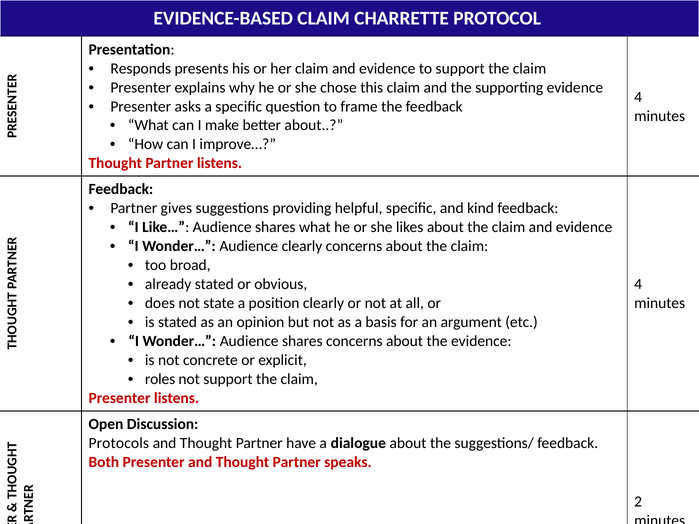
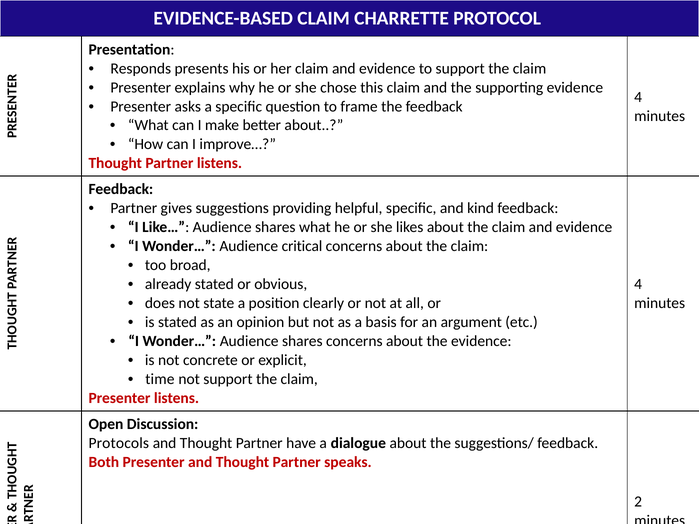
Audience clearly: clearly -> critical
roles at (160, 379): roles -> time
